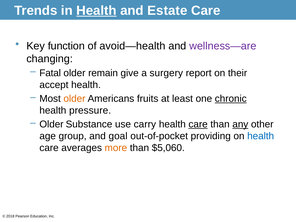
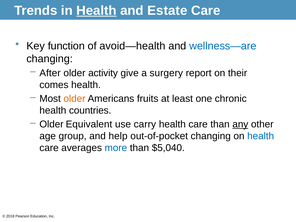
wellness—are colour: purple -> blue
Fatal: Fatal -> After
remain: remain -> activity
accept: accept -> comes
chronic underline: present -> none
pressure: pressure -> countries
Substance: Substance -> Equivalent
care at (198, 124) underline: present -> none
goal: goal -> help
out-of-pocket providing: providing -> changing
more colour: orange -> blue
$5,060: $5,060 -> $5,040
